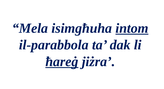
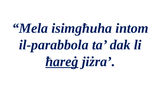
intom underline: present -> none
